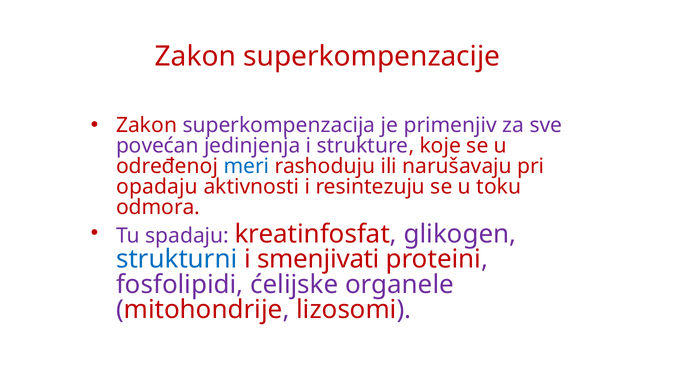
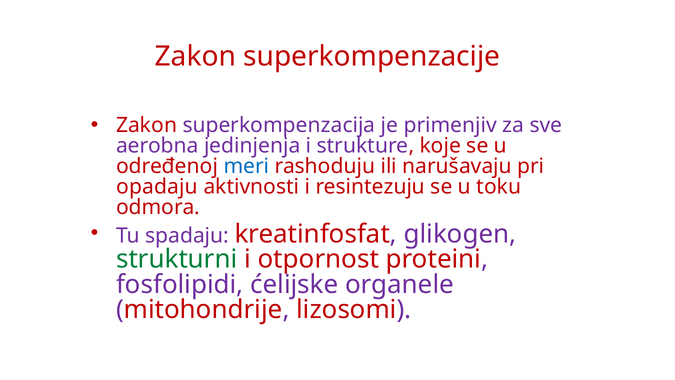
povećan: povećan -> aerobna
strukturni colour: blue -> green
smenjivati: smenjivati -> otpornost
